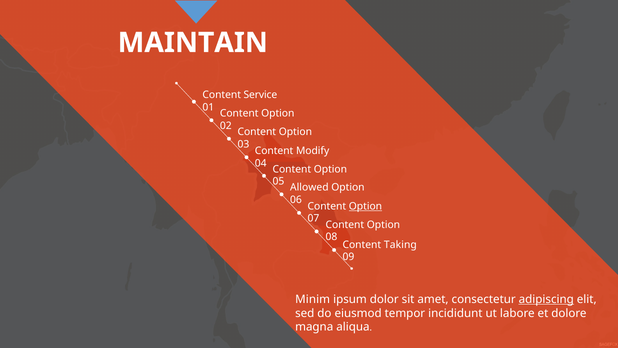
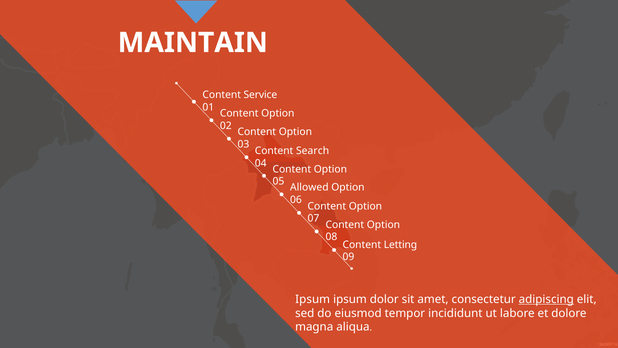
Modify: Modify -> Search
Option at (365, 206) underline: present -> none
Taking: Taking -> Letting
Minim at (313, 299): Minim -> Ipsum
